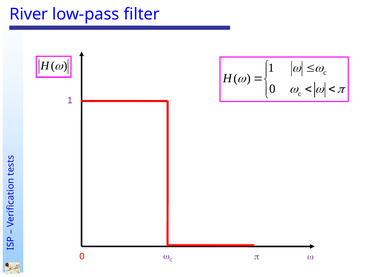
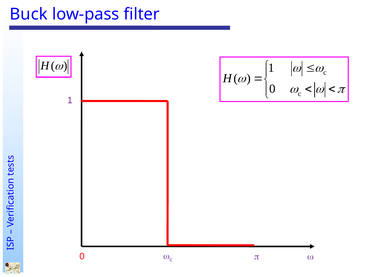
River: River -> Buck
